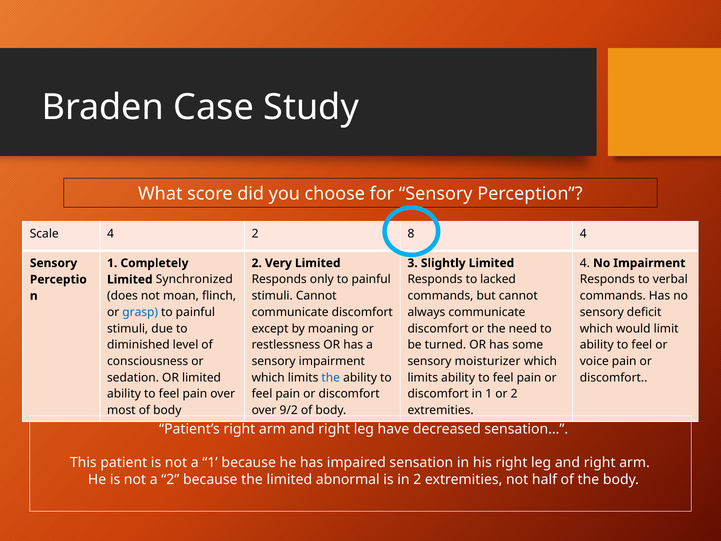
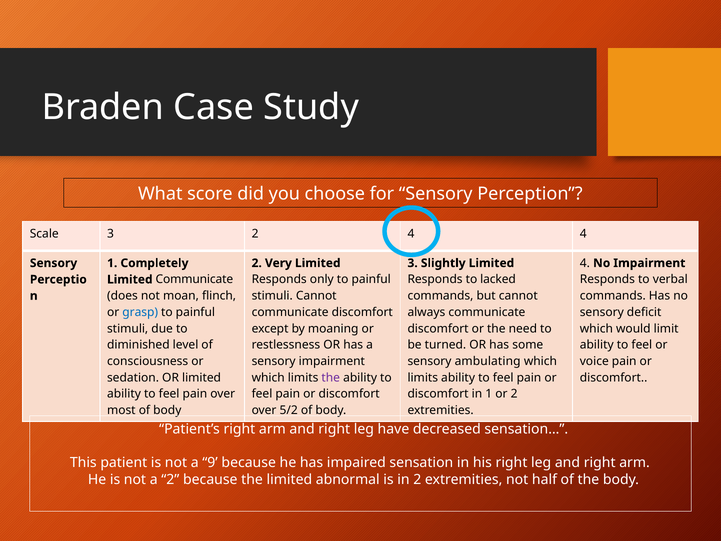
Scale 4: 4 -> 3
2 8: 8 -> 4
Limited Synchronized: Synchronized -> Communicate
moisturizer: moisturizer -> ambulating
the at (331, 377) colour: blue -> purple
9/2: 9/2 -> 5/2
a 1: 1 -> 9
